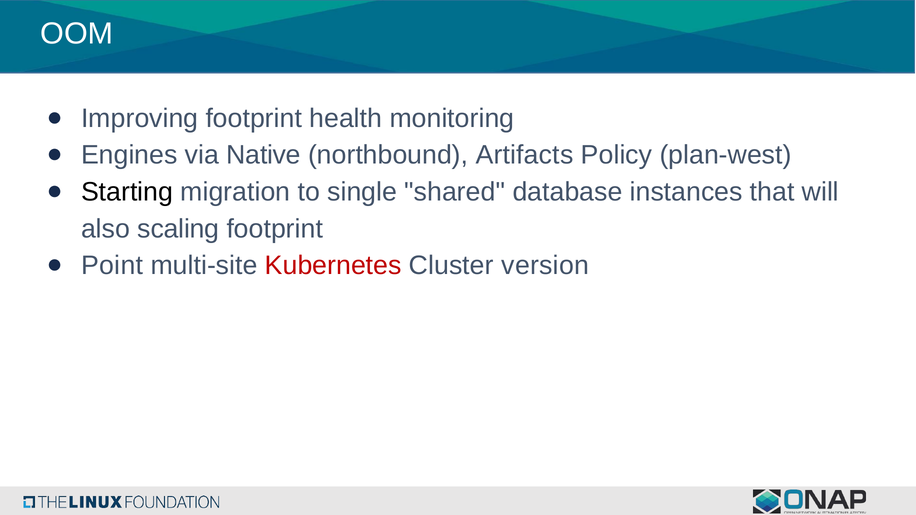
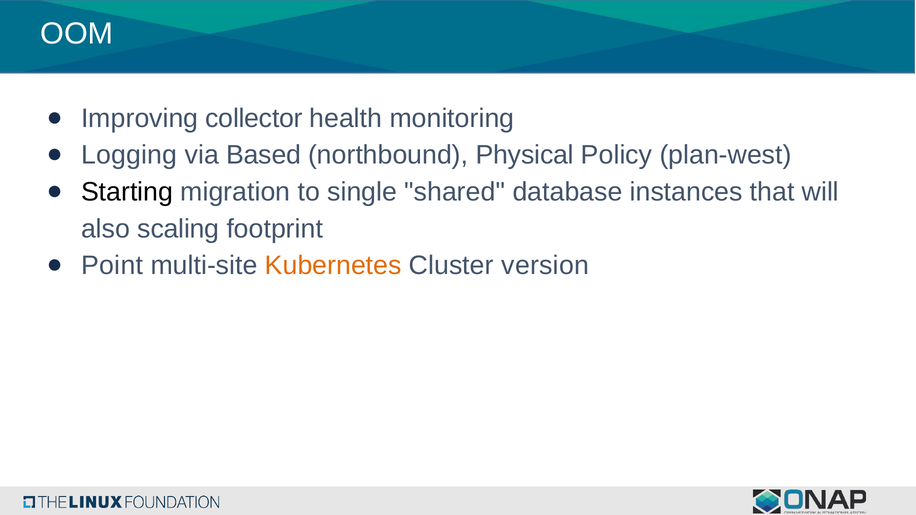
Improving footprint: footprint -> collector
Engines: Engines -> Logging
Native: Native -> Based
Artifacts: Artifacts -> Physical
Kubernetes colour: red -> orange
